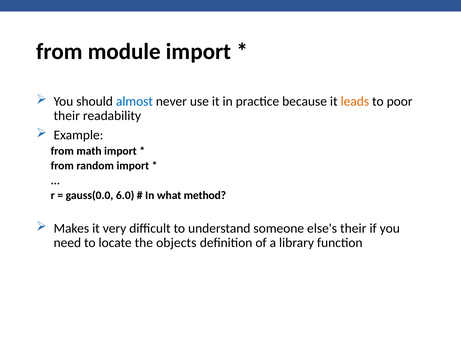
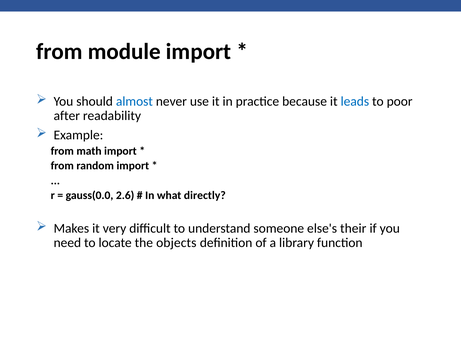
leads colour: orange -> blue
their at (67, 116): their -> after
6.0: 6.0 -> 2.6
method: method -> directly
